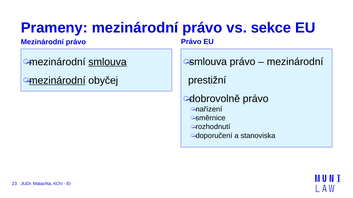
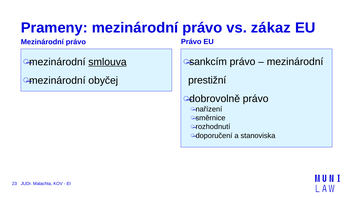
sekce: sekce -> zákaz
smlouva at (208, 62): smlouva -> sankcím
mezinárodní at (57, 81) underline: present -> none
